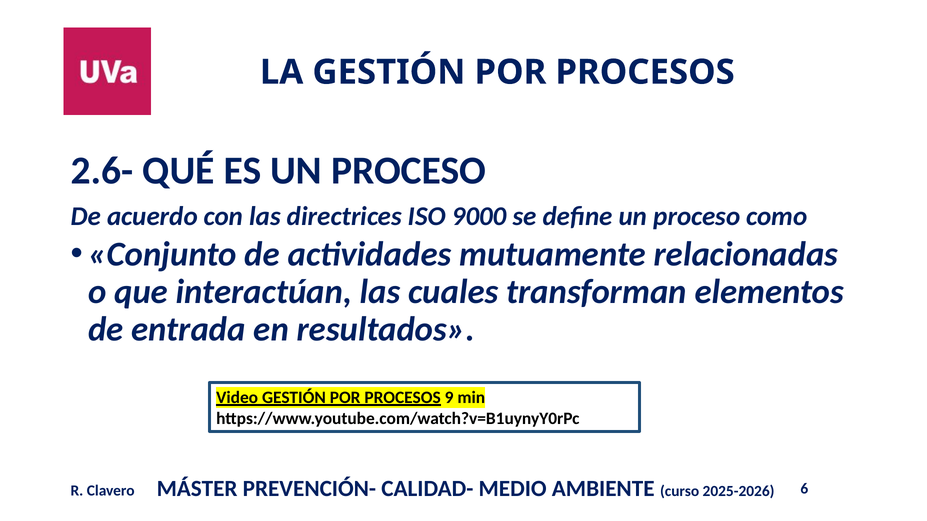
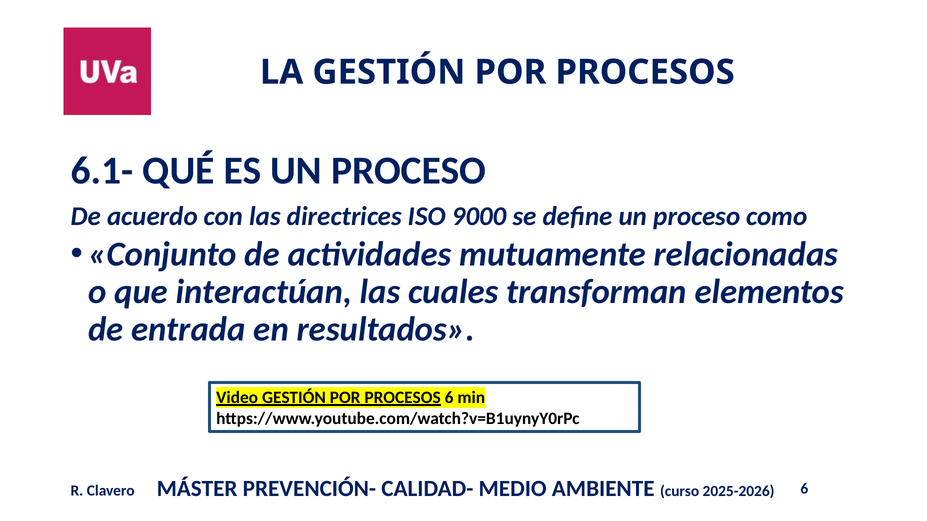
2.6-: 2.6- -> 6.1-
PROCESOS 9: 9 -> 6
